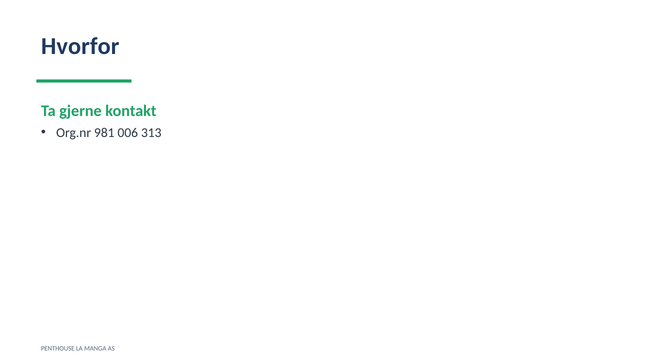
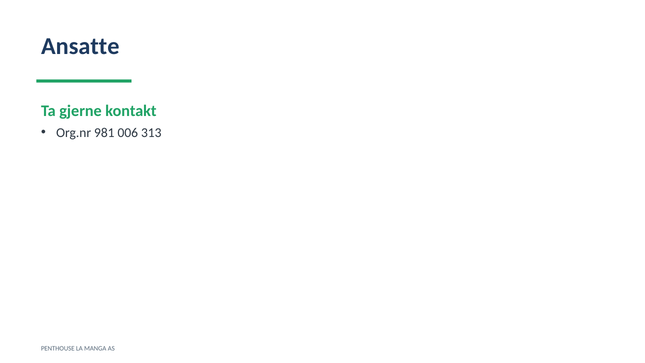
Hvorfor: Hvorfor -> Ansatte
